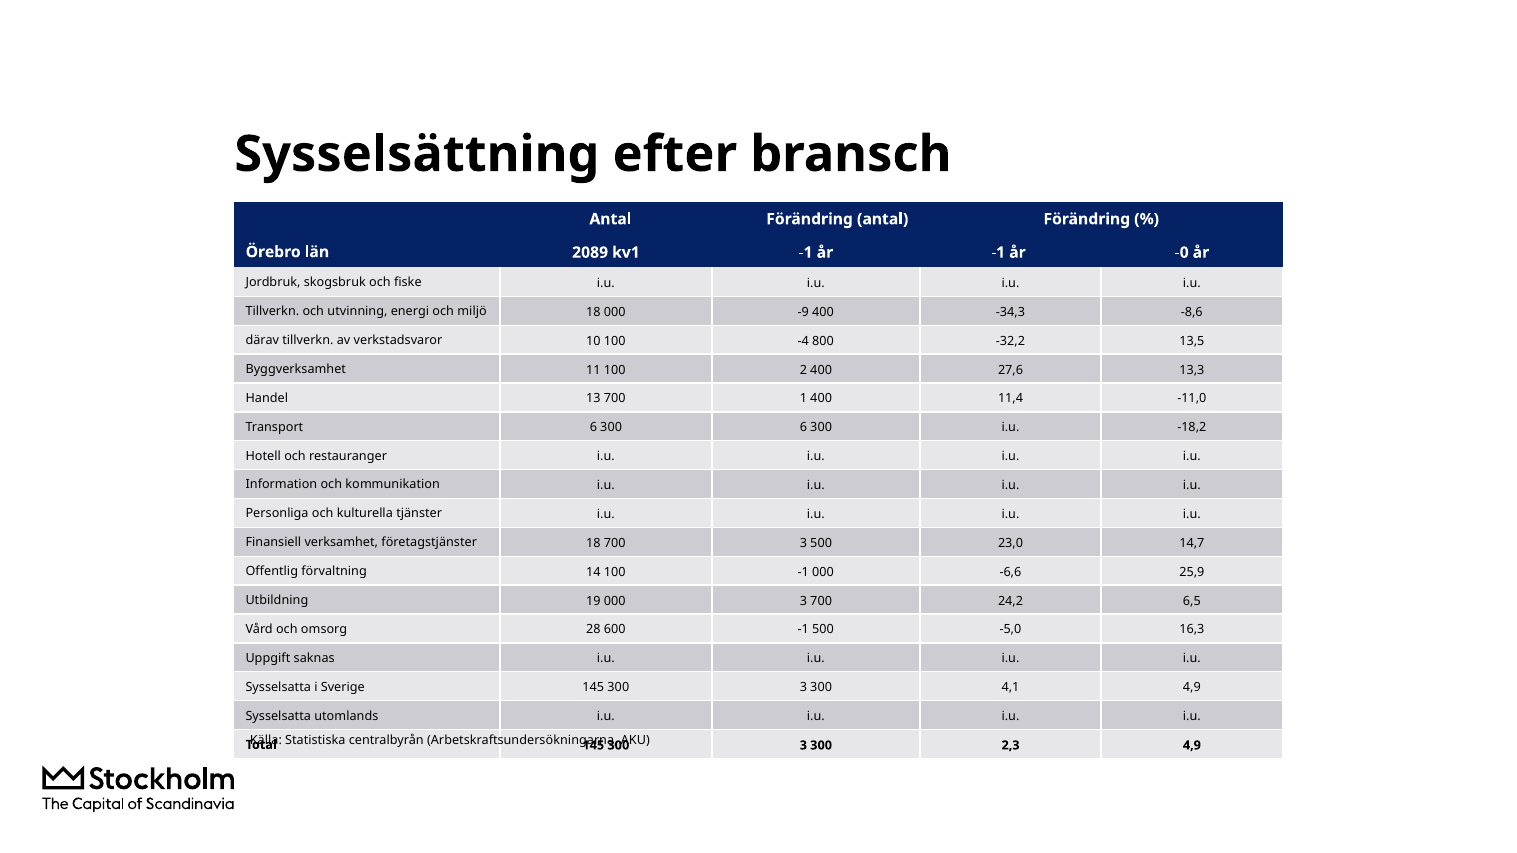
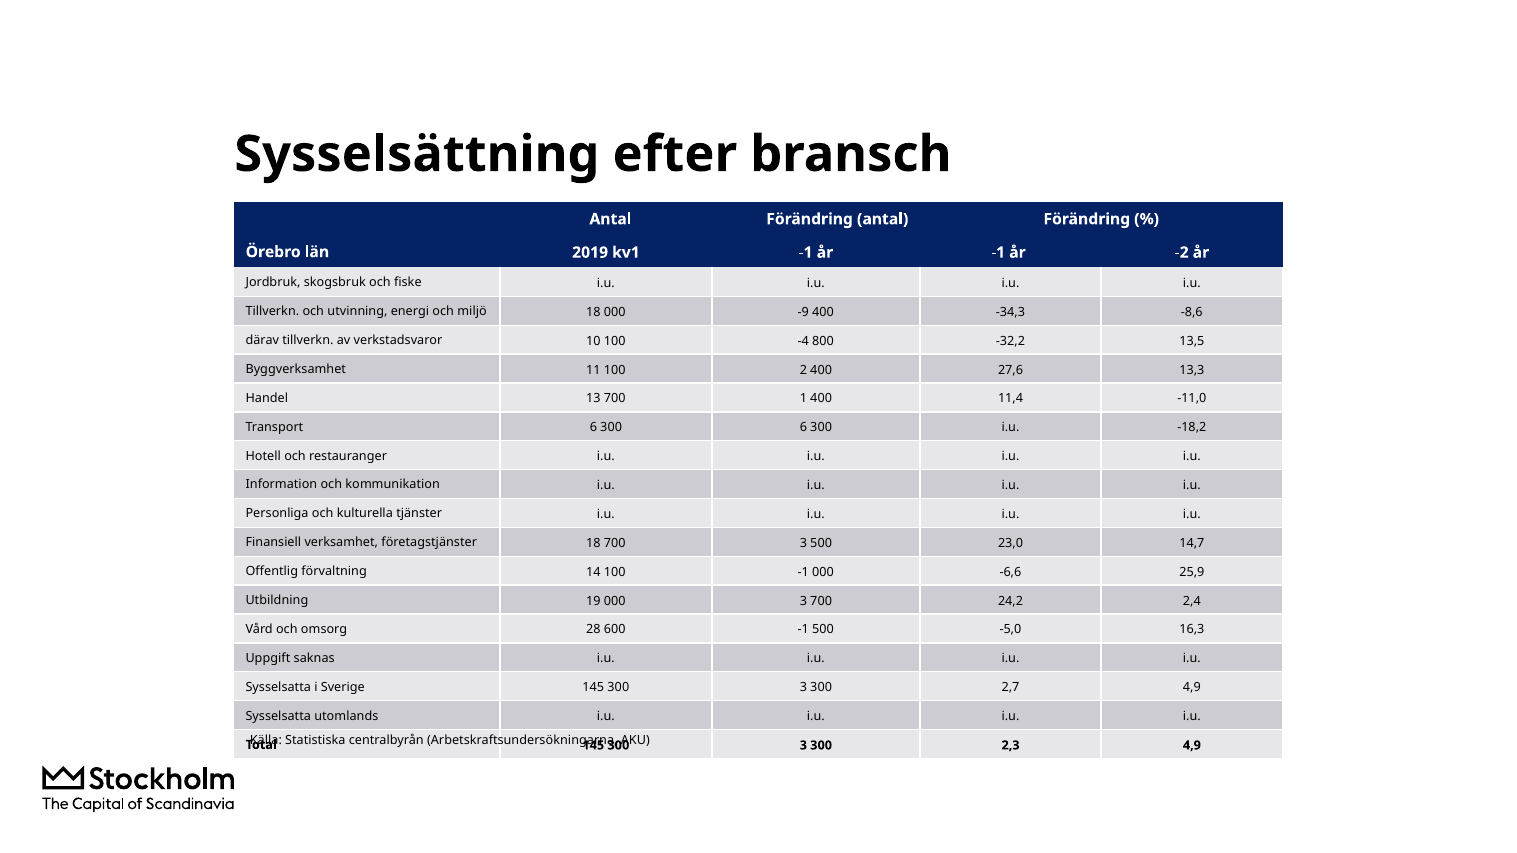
2089: 2089 -> 2019
-0: -0 -> -2
6,5: 6,5 -> 2,4
4,1: 4,1 -> 2,7
